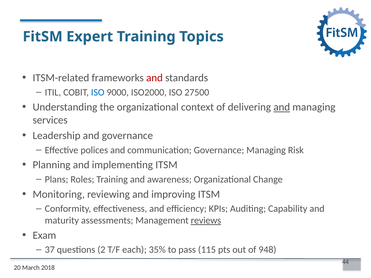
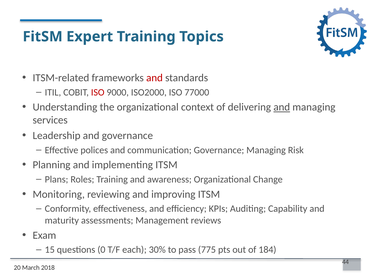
ISO at (98, 92) colour: blue -> red
27500: 27500 -> 77000
reviews underline: present -> none
37: 37 -> 15
2: 2 -> 0
35%: 35% -> 30%
115: 115 -> 775
948: 948 -> 184
